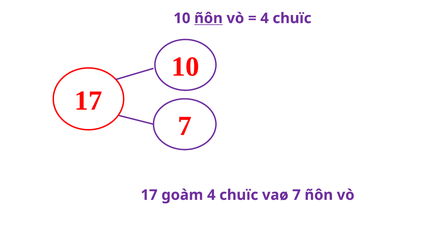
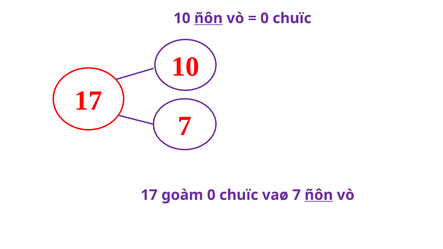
4 at (265, 18): 4 -> 0
goàm 4: 4 -> 0
ñôn at (319, 195) underline: none -> present
